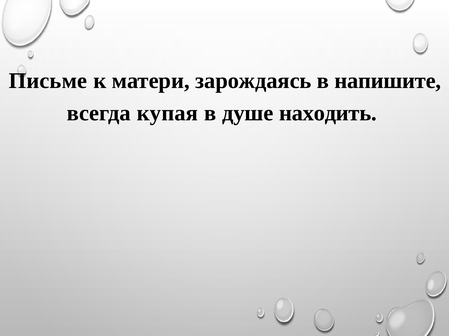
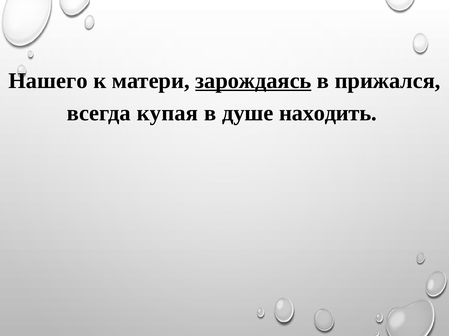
Письме: Письме -> Нашего
зарождаясь underline: none -> present
напишите: напишите -> прижался
